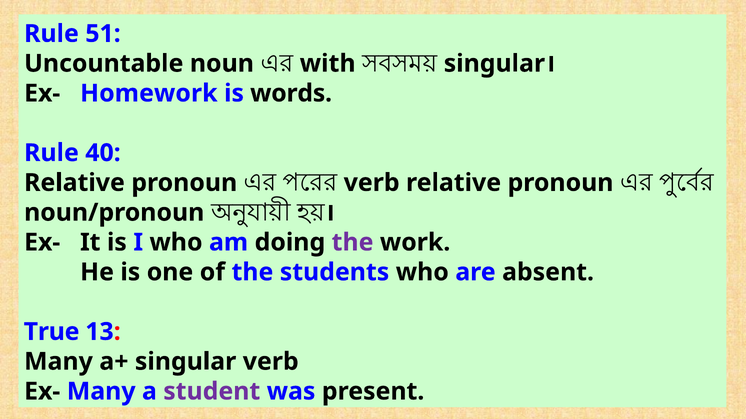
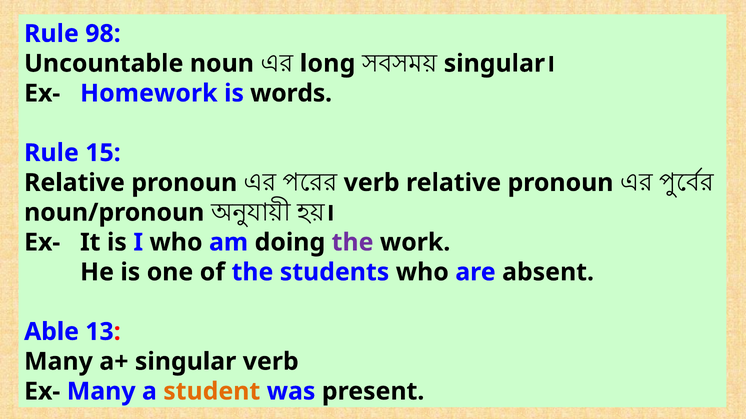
51: 51 -> 98
with: with -> long
40: 40 -> 15
True: True -> Able
student colour: purple -> orange
